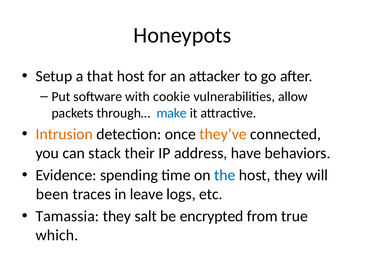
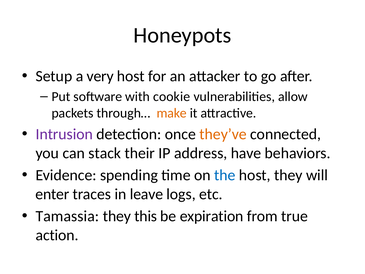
that: that -> very
make colour: blue -> orange
Intrusion colour: orange -> purple
been: been -> enter
salt: salt -> this
encrypted: encrypted -> expiration
which: which -> action
